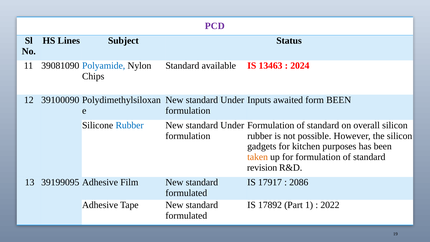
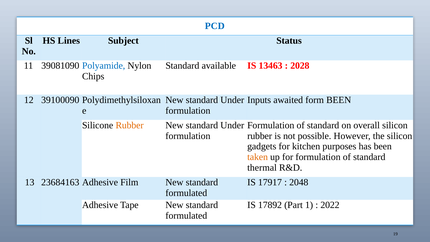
PCD colour: purple -> blue
2024: 2024 -> 2028
Rubber at (130, 125) colour: blue -> orange
revision: revision -> thermal
39199095: 39199095 -> 23684163
2086: 2086 -> 2048
